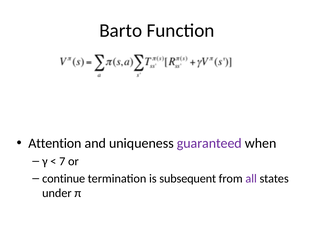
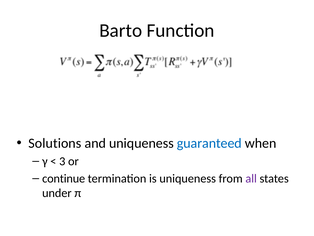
Attention: Attention -> Solutions
guaranteed colour: purple -> blue
7: 7 -> 3
is subsequent: subsequent -> uniqueness
